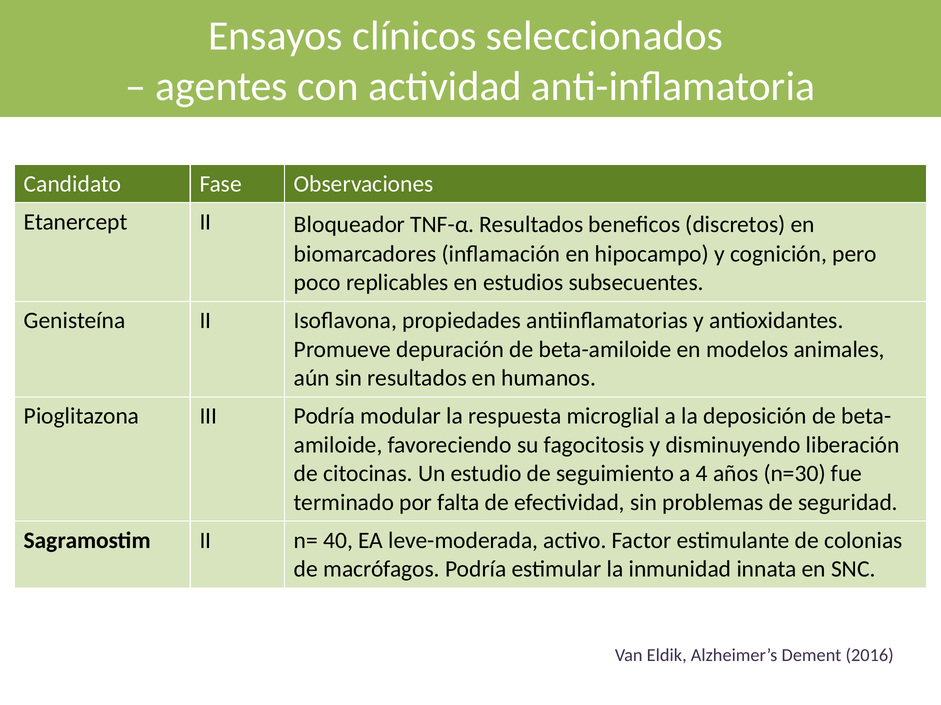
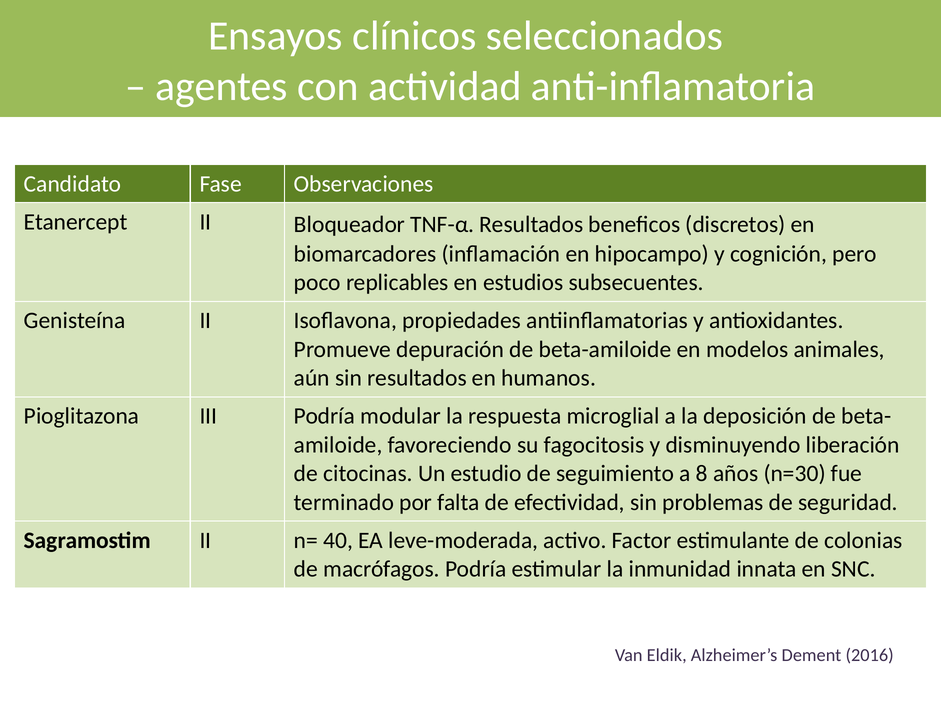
4: 4 -> 8
